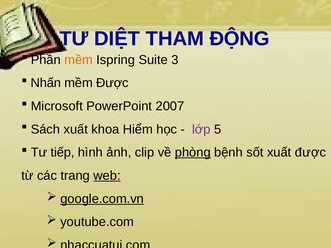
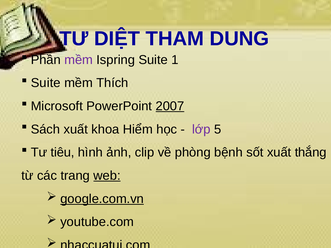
ĐỘNG: ĐỘNG -> DUNG
mềm at (79, 60) colour: orange -> purple
3: 3 -> 1
Nhấn at (46, 83): Nhấn -> Suite
mềm Được: Được -> Thích
2007 underline: none -> present
tiếp: tiếp -> tiêu
phòng underline: present -> none
xuất được: được -> thắng
